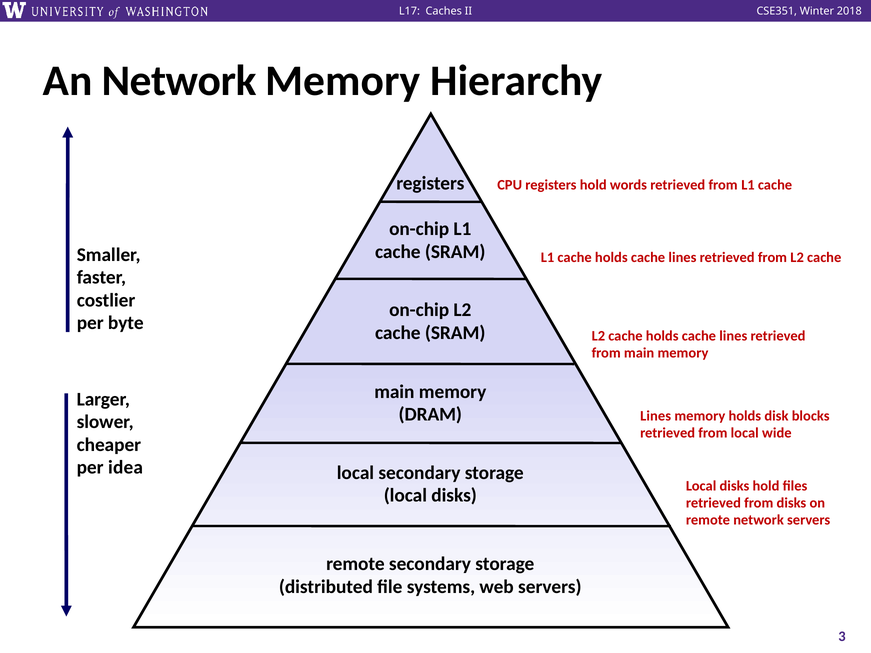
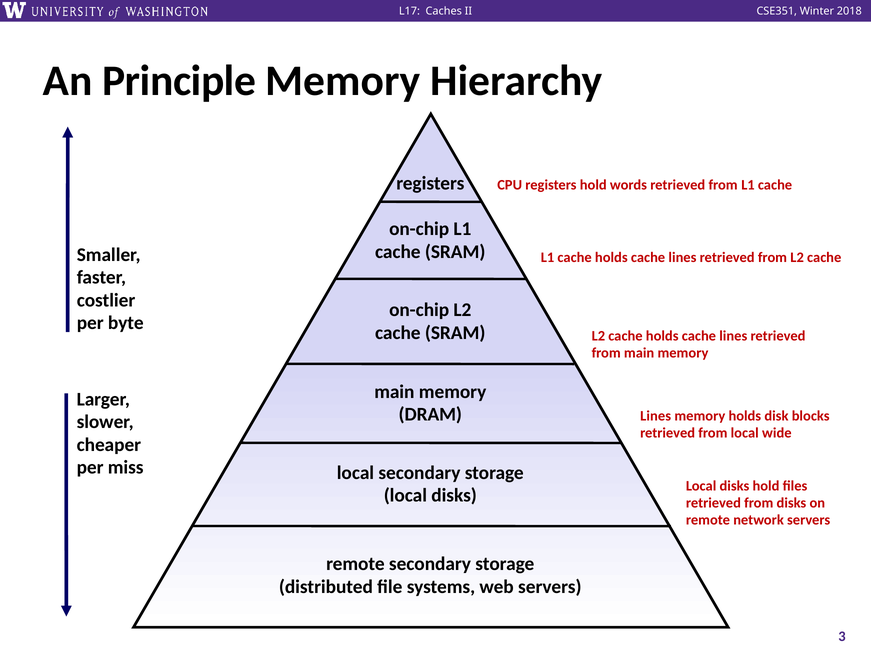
An Network: Network -> Principle
idea: idea -> miss
